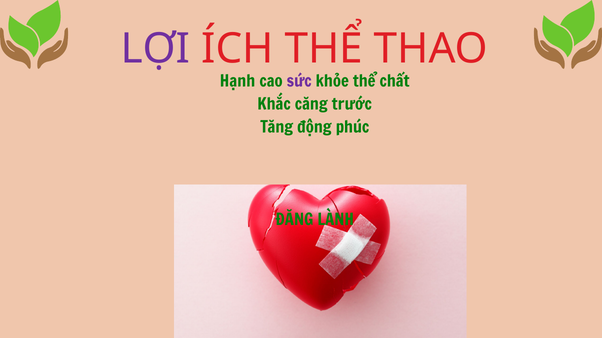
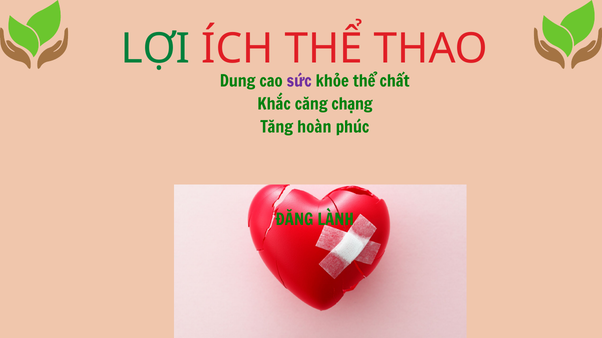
LỢI colour: purple -> green
Hạnh: Hạnh -> Dung
trước: trước -> chặng
động: động -> hoàn
